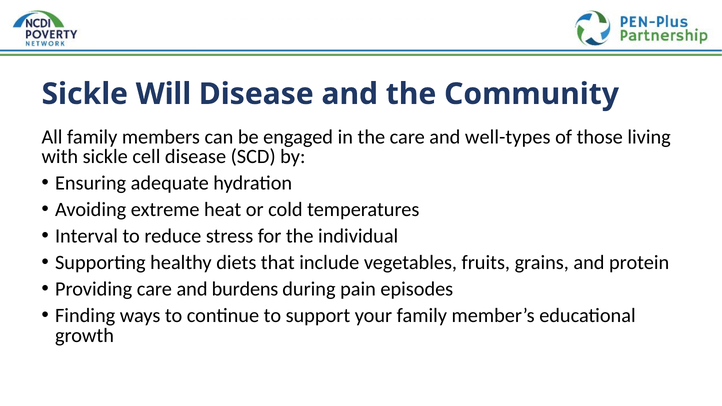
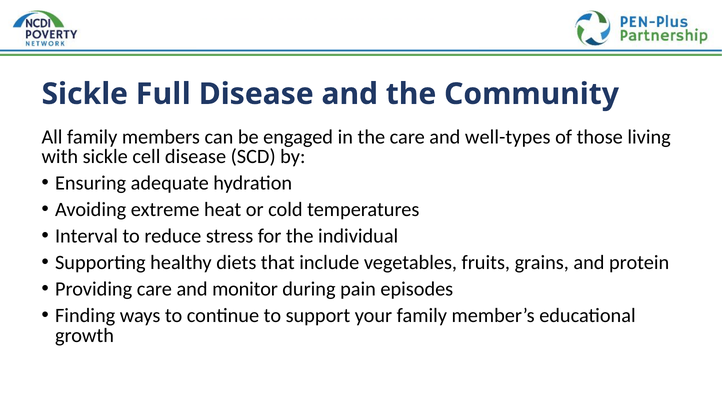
Will: Will -> Full
burdens: burdens -> monitor
